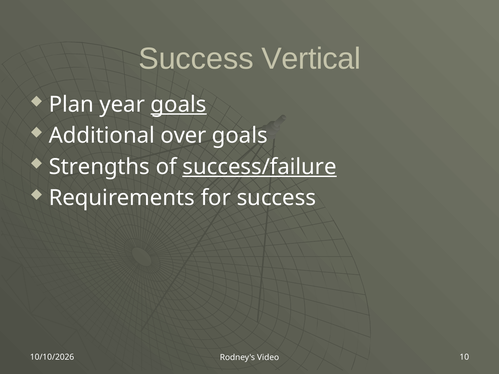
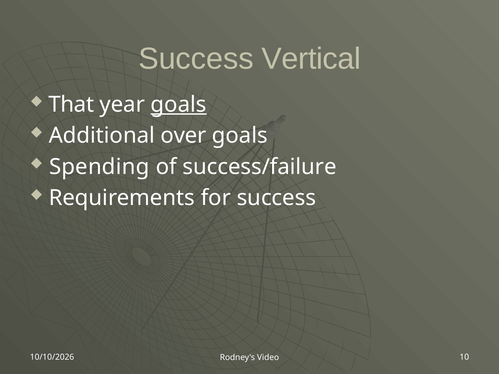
Plan: Plan -> That
Strengths: Strengths -> Spending
success/failure underline: present -> none
